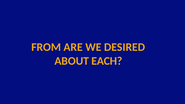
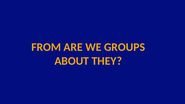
DESIRED: DESIRED -> GROUPS
EACH: EACH -> THEY
